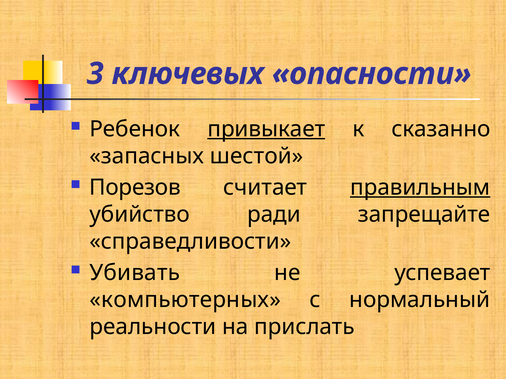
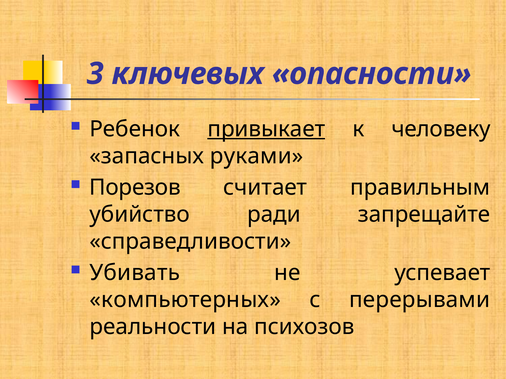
сказанно: сказанно -> человеку
шестой: шестой -> руками
правильным underline: present -> none
нормальный: нормальный -> перерывами
прислать: прислать -> психозов
